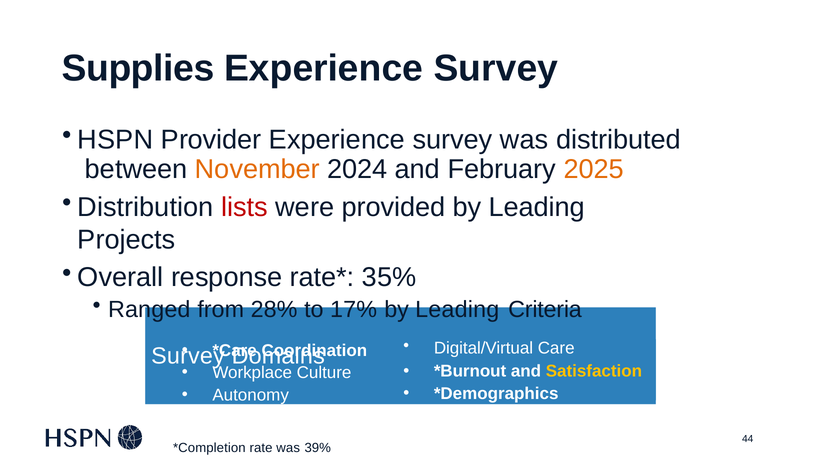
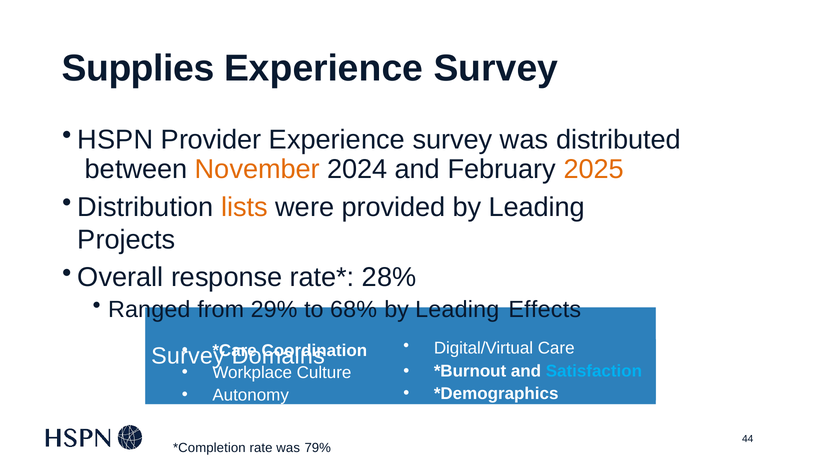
lists colour: red -> orange
35%: 35% -> 28%
28%: 28% -> 29%
17%: 17% -> 68%
Criteria: Criteria -> Effects
Satisfaction colour: yellow -> light blue
39%: 39% -> 79%
